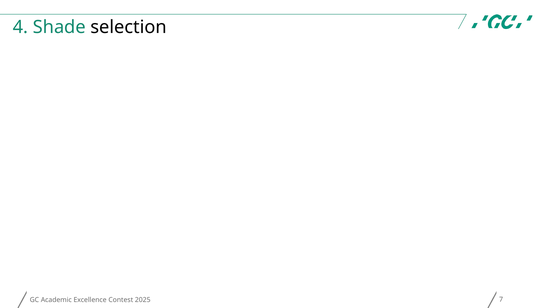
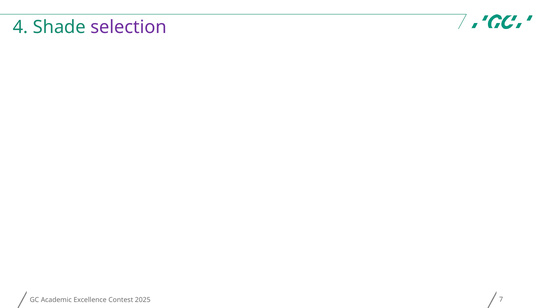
selection colour: black -> purple
